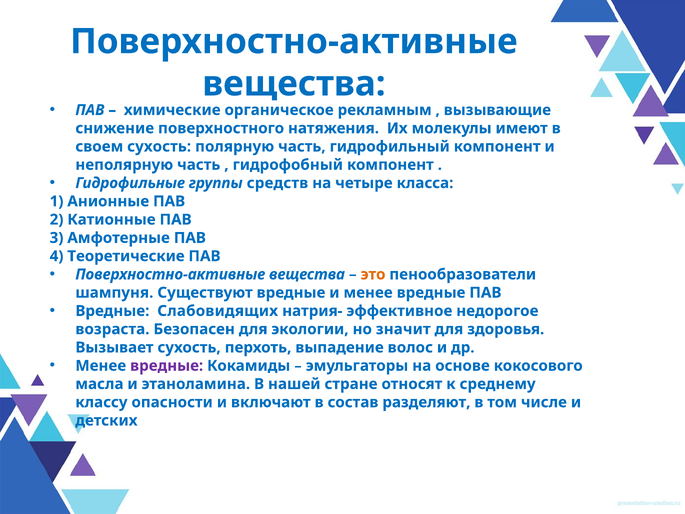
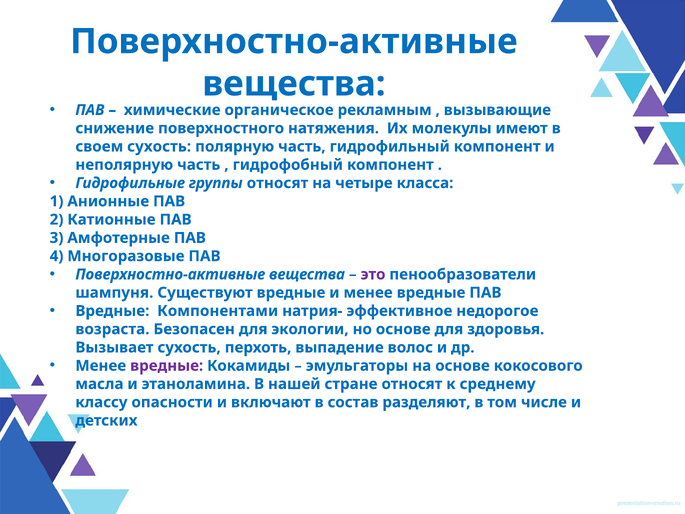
группы средств: средств -> относят
Теоретические: Теоретические -> Многоразовые
это colour: orange -> purple
Слабовидящих: Слабовидящих -> Компонентами
но значит: значит -> основе
